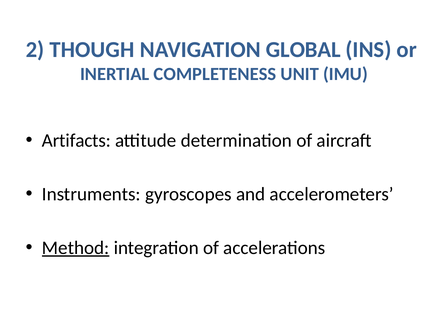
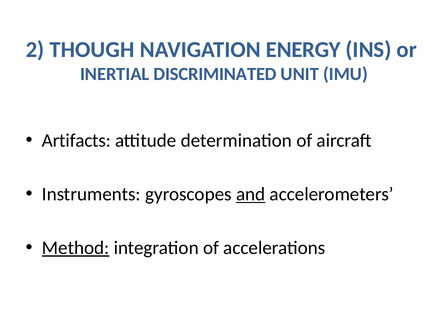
GLOBAL: GLOBAL -> ENERGY
COMPLETENESS: COMPLETENESS -> DISCRIMINATED
and underline: none -> present
